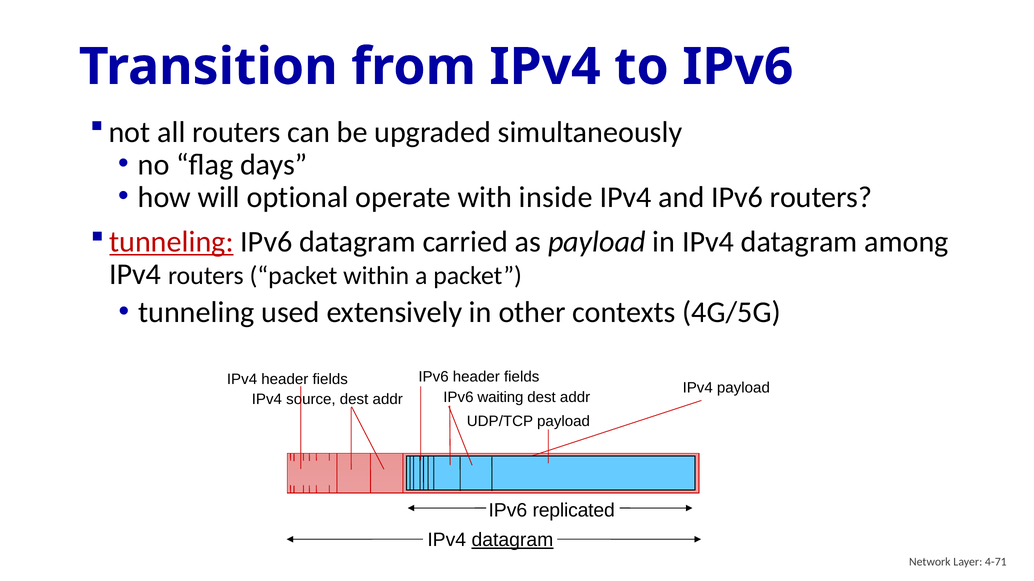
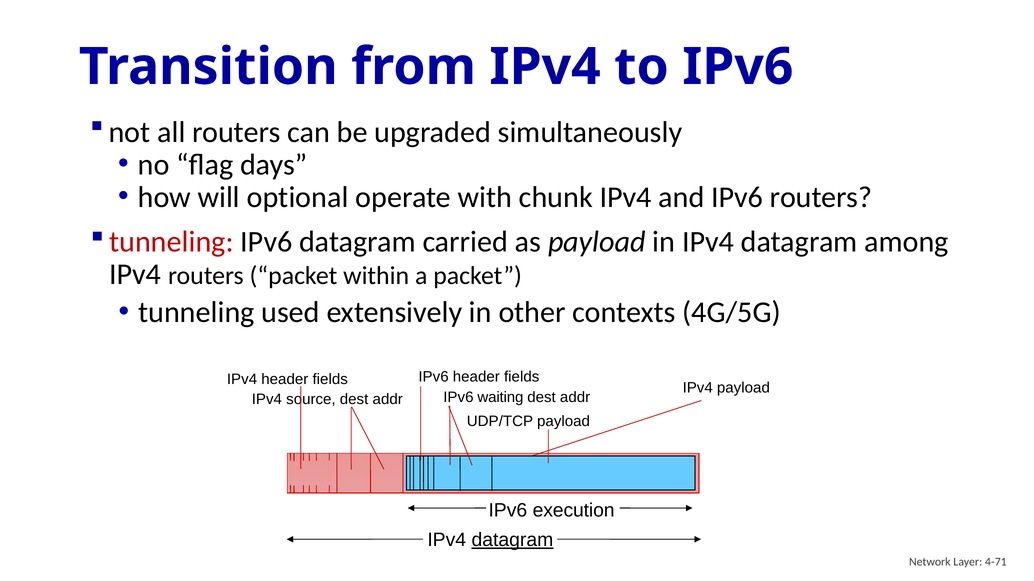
inside: inside -> chunk
tunneling at (171, 242) underline: present -> none
replicated: replicated -> execution
